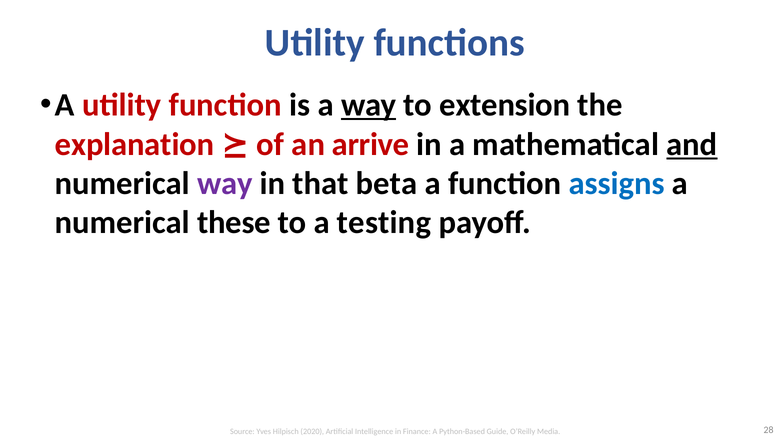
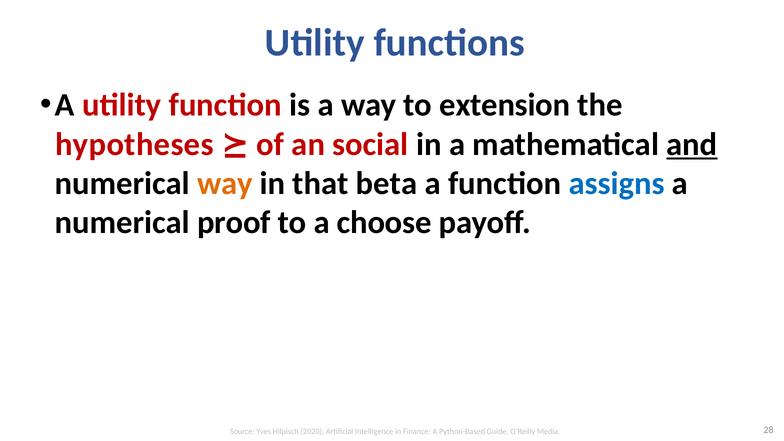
way at (369, 105) underline: present -> none
explanation: explanation -> hypotheses
arrive: arrive -> social
way at (225, 183) colour: purple -> orange
these: these -> proof
testing: testing -> choose
